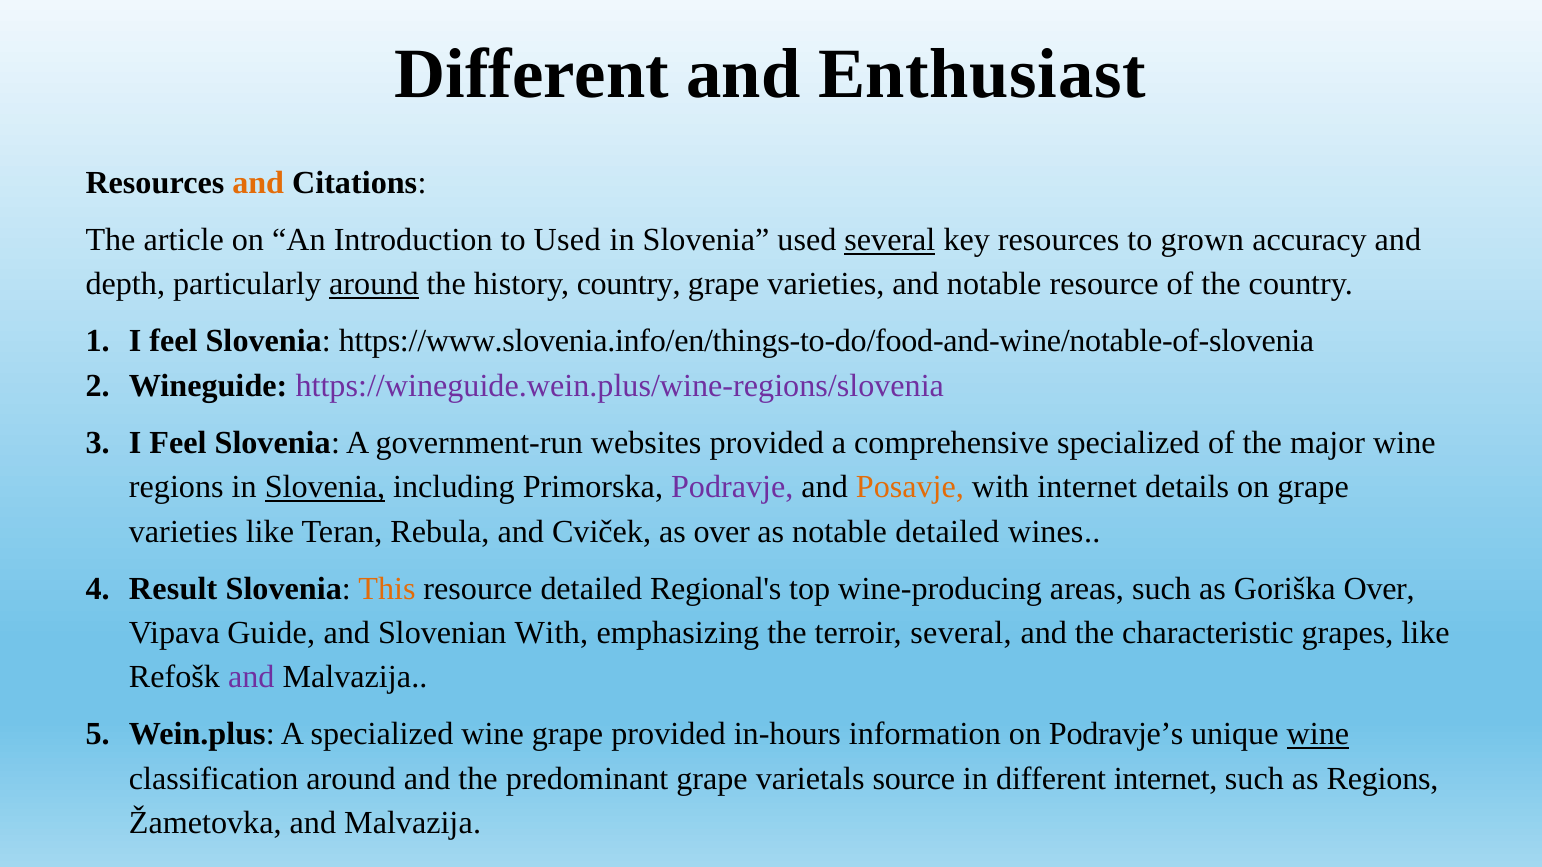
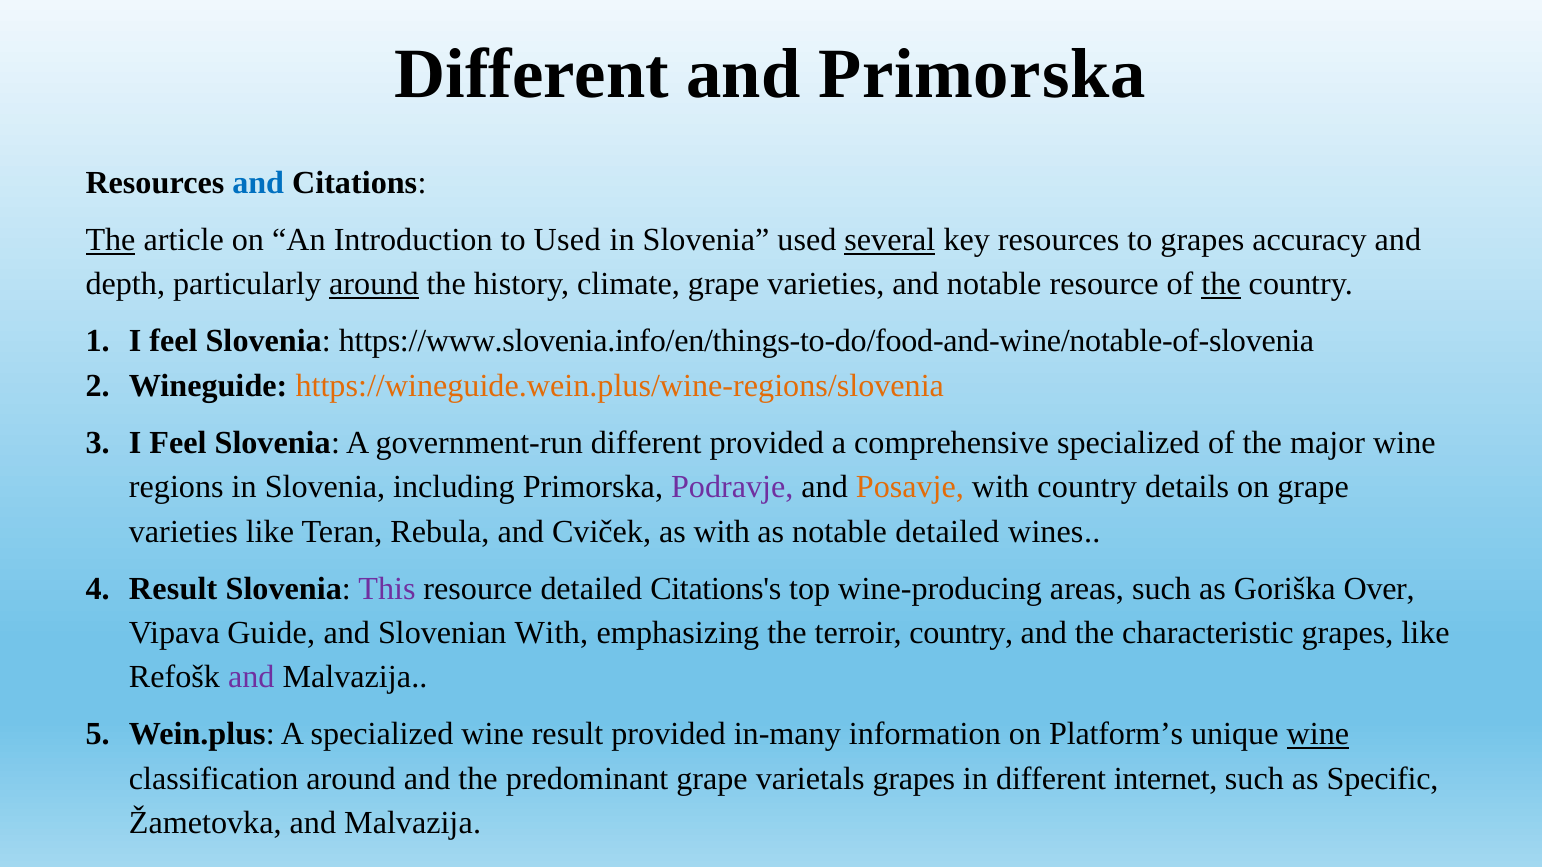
and Enthusiast: Enthusiast -> Primorska
and at (258, 183) colour: orange -> blue
The at (111, 240) underline: none -> present
to grown: grown -> grapes
history country: country -> climate
the at (1221, 284) underline: none -> present
https://wineguide.wein.plus/wine-regions/slovenia colour: purple -> orange
government-run websites: websites -> different
Slovenia at (325, 487) underline: present -> none
with internet: internet -> country
as over: over -> with
This colour: orange -> purple
Regional's: Regional's -> Citations's
terroir several: several -> country
wine grape: grape -> result
in-hours: in-hours -> in-many
Podravje’s: Podravje’s -> Platform’s
varietals source: source -> grapes
as Regions: Regions -> Specific
